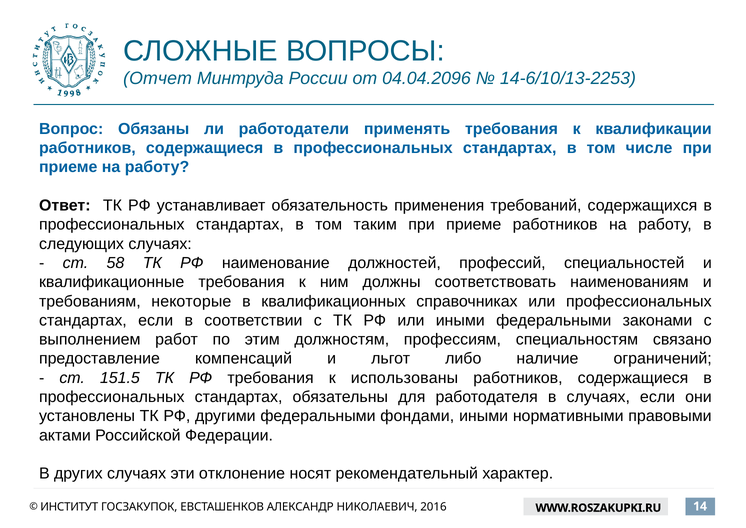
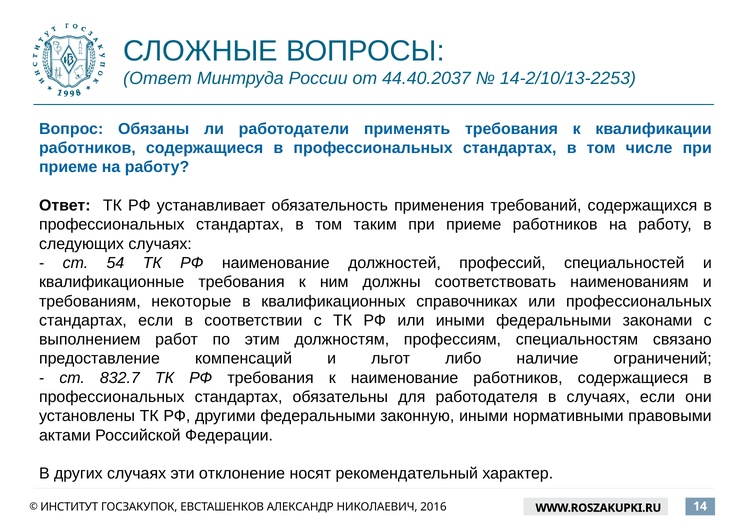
Отчет at (158, 78): Отчет -> Ответ
04.04.2096: 04.04.2096 -> 44.40.2037
14-6/10/13-2253: 14-6/10/13-2253 -> 14-2/10/13-2253
58: 58 -> 54
151.5: 151.5 -> 832.7
к использованы: использованы -> наименование
фондами: фондами -> законную
